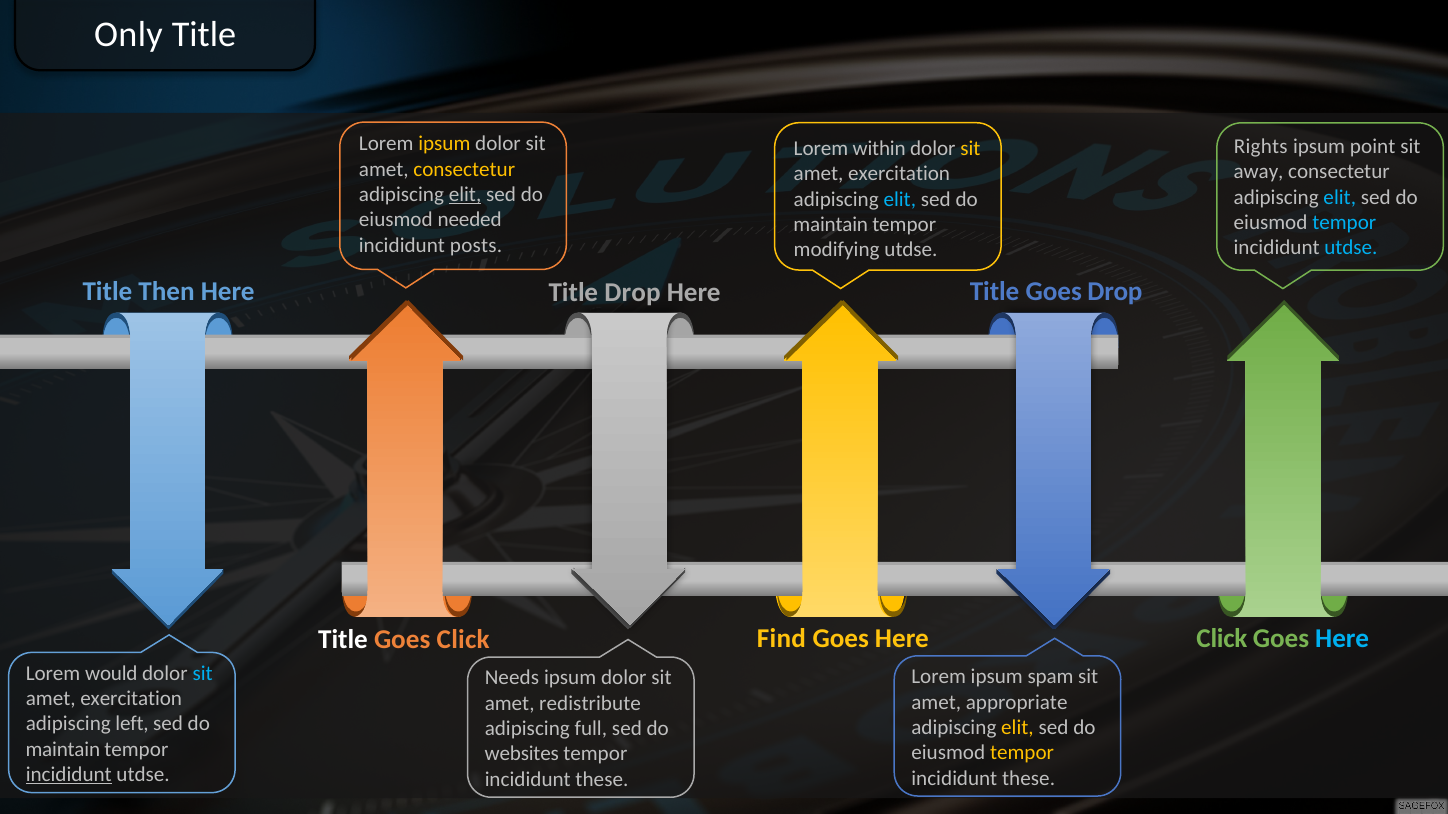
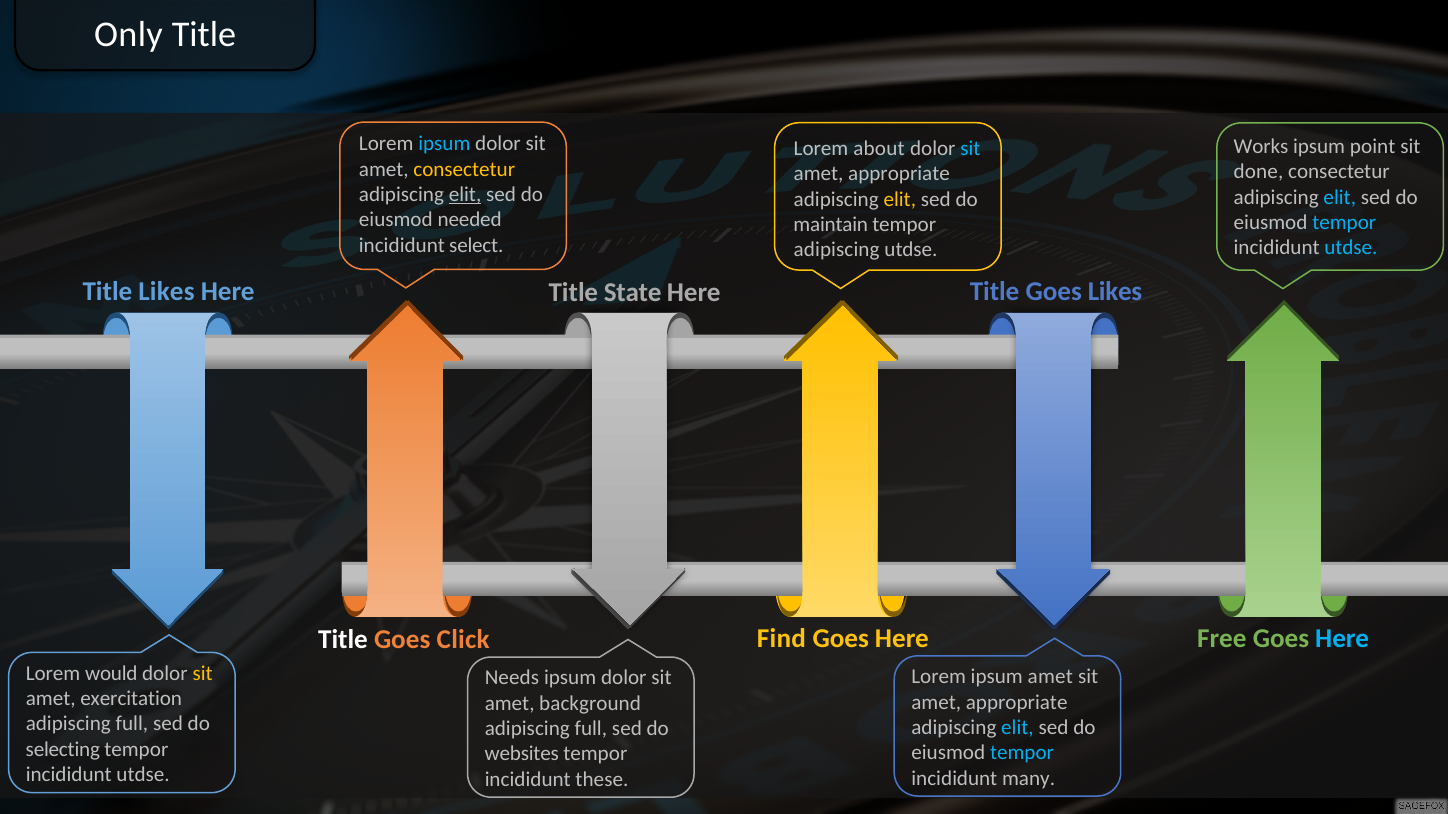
ipsum at (444, 144) colour: yellow -> light blue
Rights: Rights -> Works
within: within -> about
sit at (970, 149) colour: yellow -> light blue
away: away -> done
exercitation at (899, 174): exercitation -> appropriate
elit at (900, 199) colour: light blue -> yellow
posts: posts -> select
modifying at (837, 250): modifying -> adipiscing
Title Then: Then -> Likes
Goes Drop: Drop -> Likes
Title Drop: Drop -> State
Here Click: Click -> Free
sit at (203, 674) colour: light blue -> yellow
ipsum spam: spam -> amet
redistribute: redistribute -> background
left at (132, 724): left -> full
elit at (1017, 728) colour: yellow -> light blue
maintain at (63, 750): maintain -> selecting
tempor at (1022, 753) colour: yellow -> light blue
incididunt at (69, 775) underline: present -> none
these at (1029, 779): these -> many
